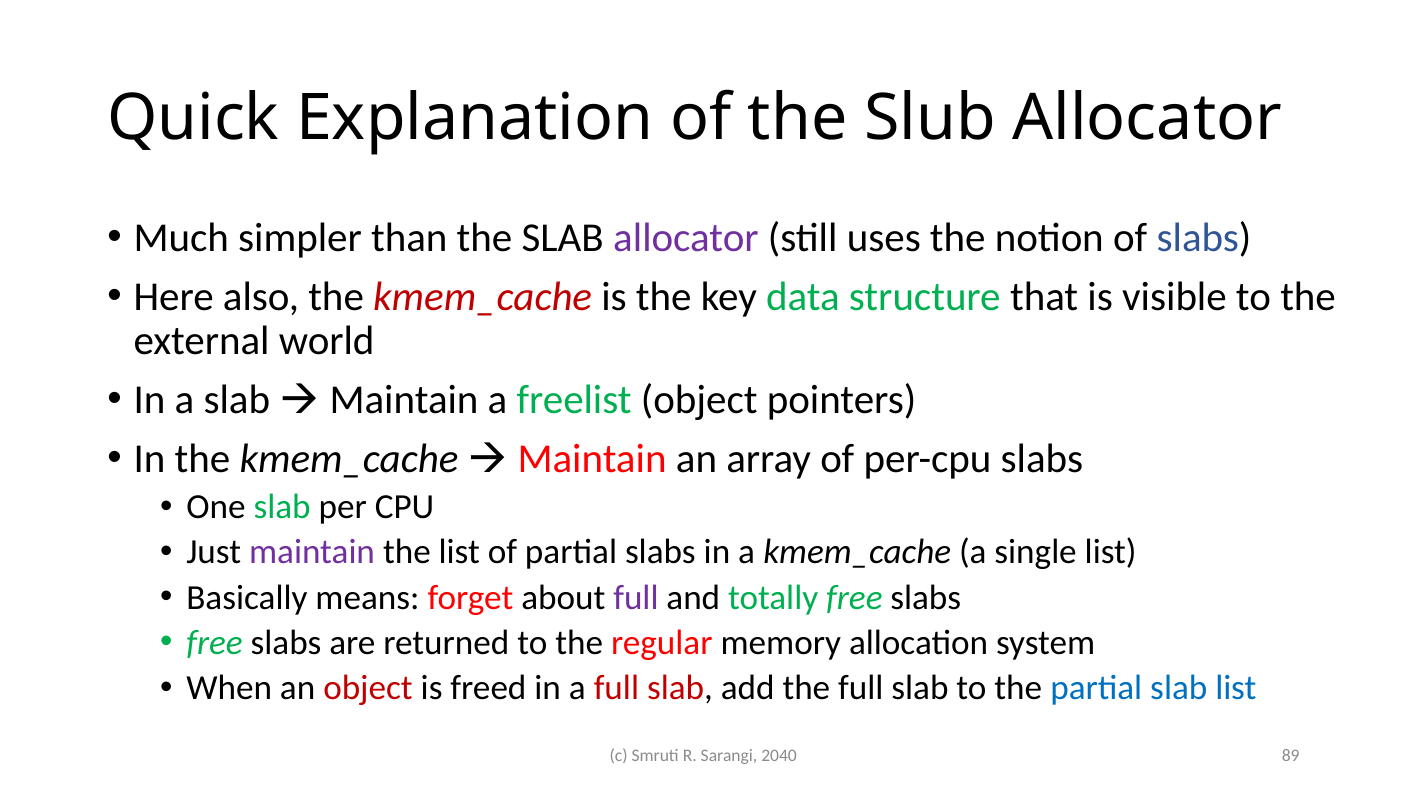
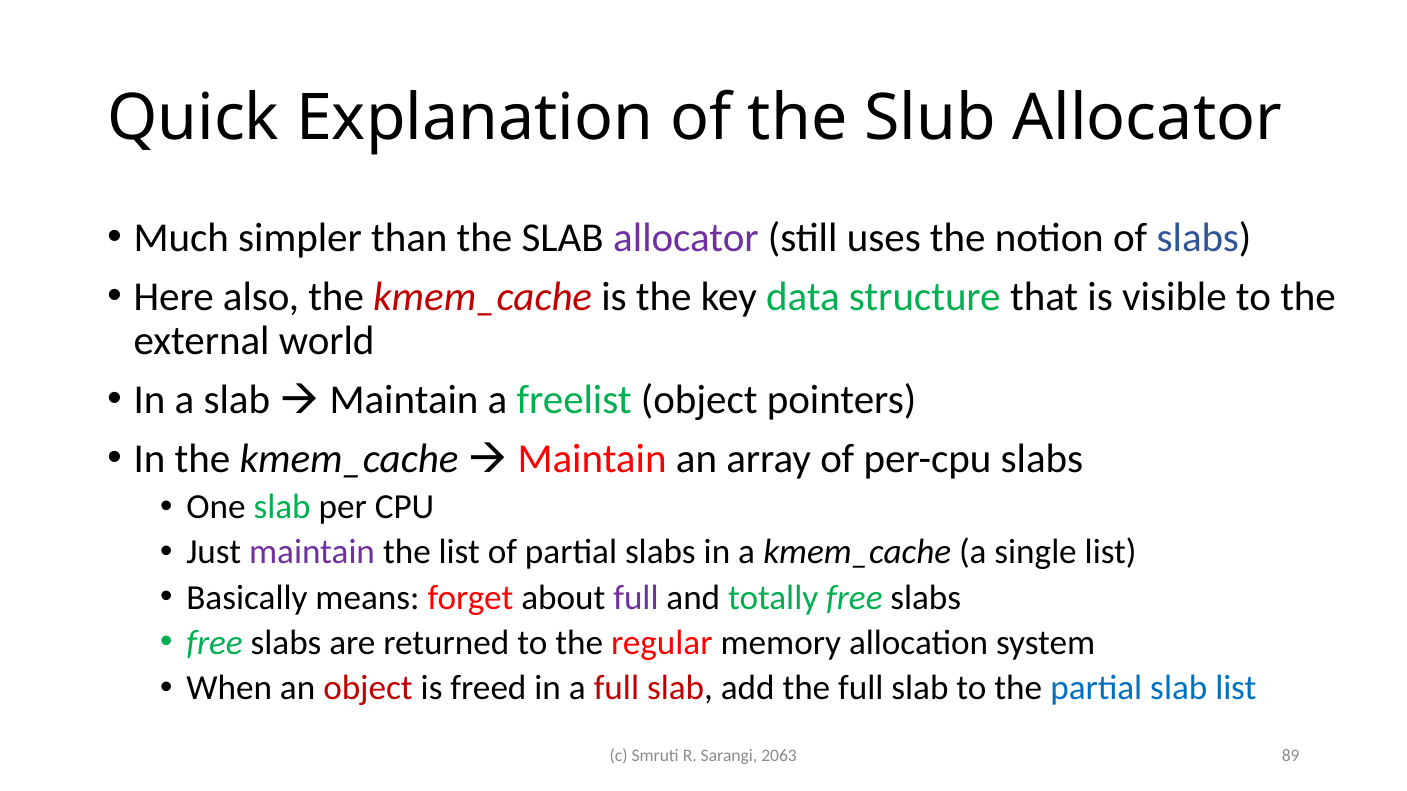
2040: 2040 -> 2063
